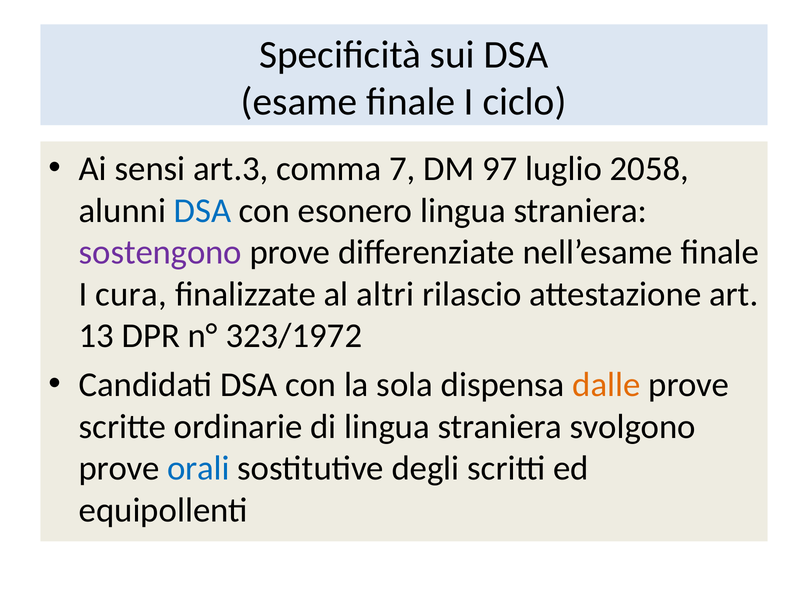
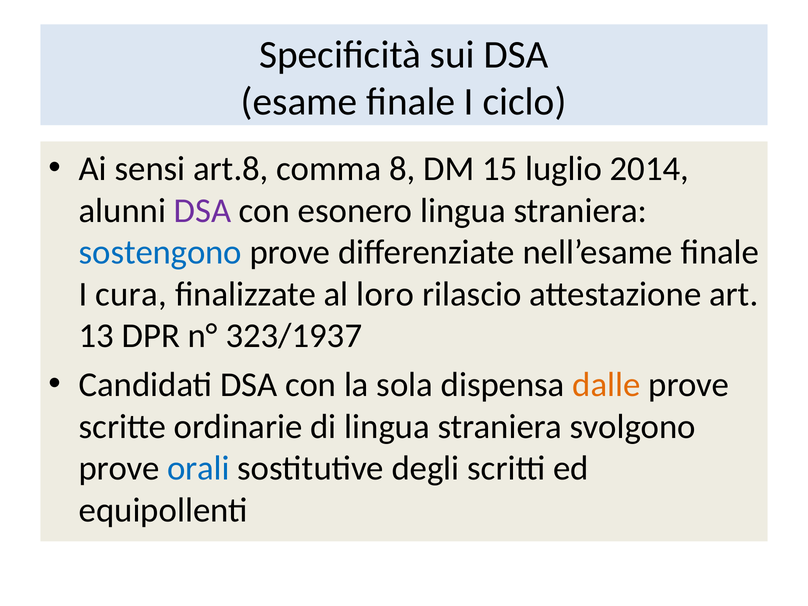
art.3: art.3 -> art.8
7: 7 -> 8
97: 97 -> 15
2058: 2058 -> 2014
DSA at (203, 211) colour: blue -> purple
sostengono colour: purple -> blue
altri: altri -> loro
323/1972: 323/1972 -> 323/1937
